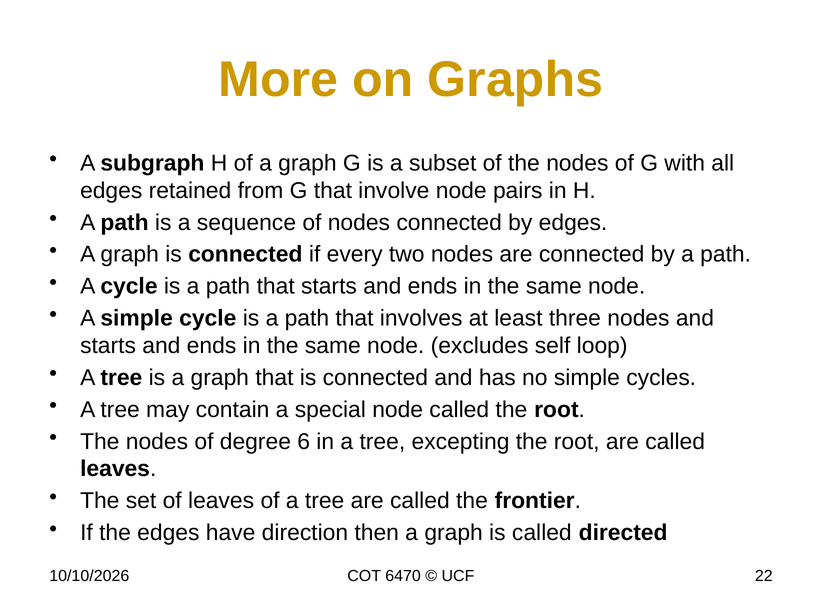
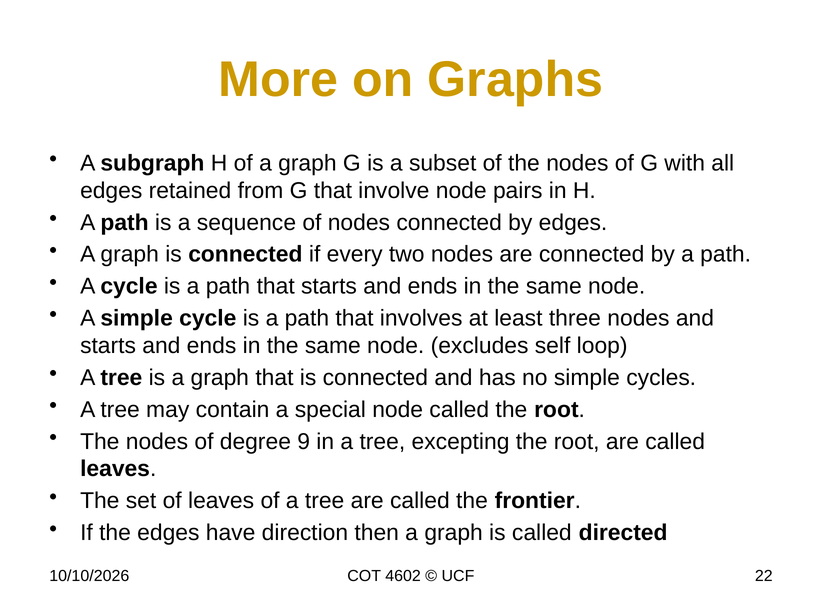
6: 6 -> 9
6470: 6470 -> 4602
